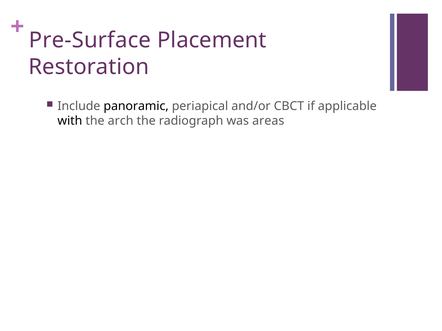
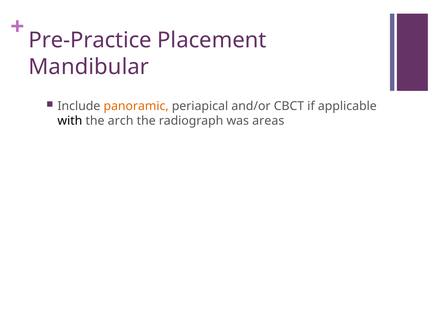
Pre-Surface: Pre-Surface -> Pre-Practice
Restoration: Restoration -> Mandibular
panoramic colour: black -> orange
